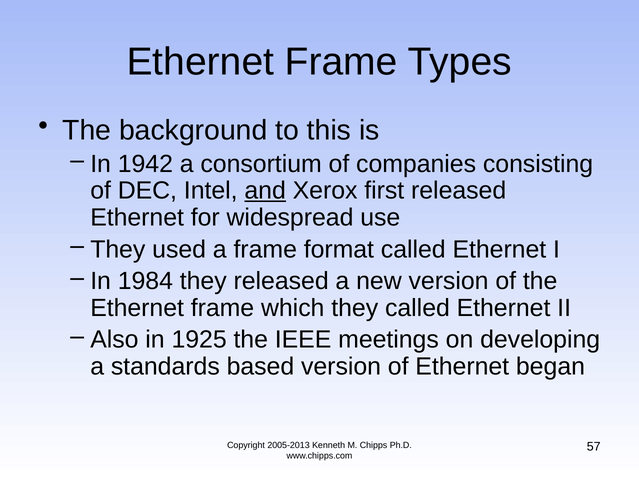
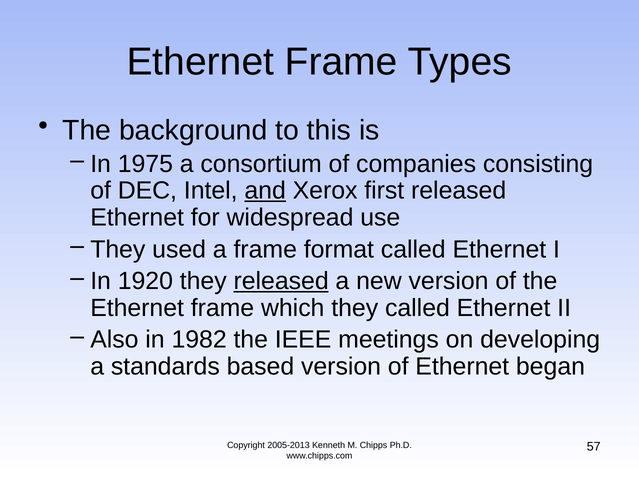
1942: 1942 -> 1975
1984: 1984 -> 1920
released at (281, 281) underline: none -> present
1925: 1925 -> 1982
